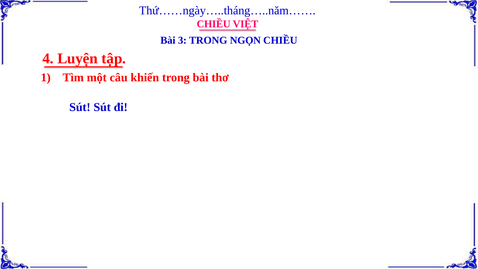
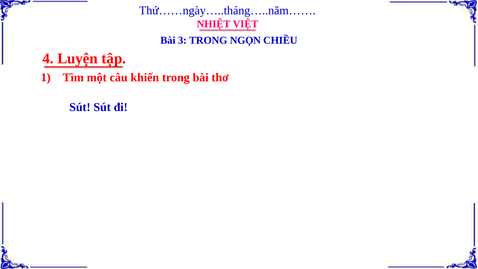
CHIỀU at (214, 24): CHIỀU -> NHIỆT
